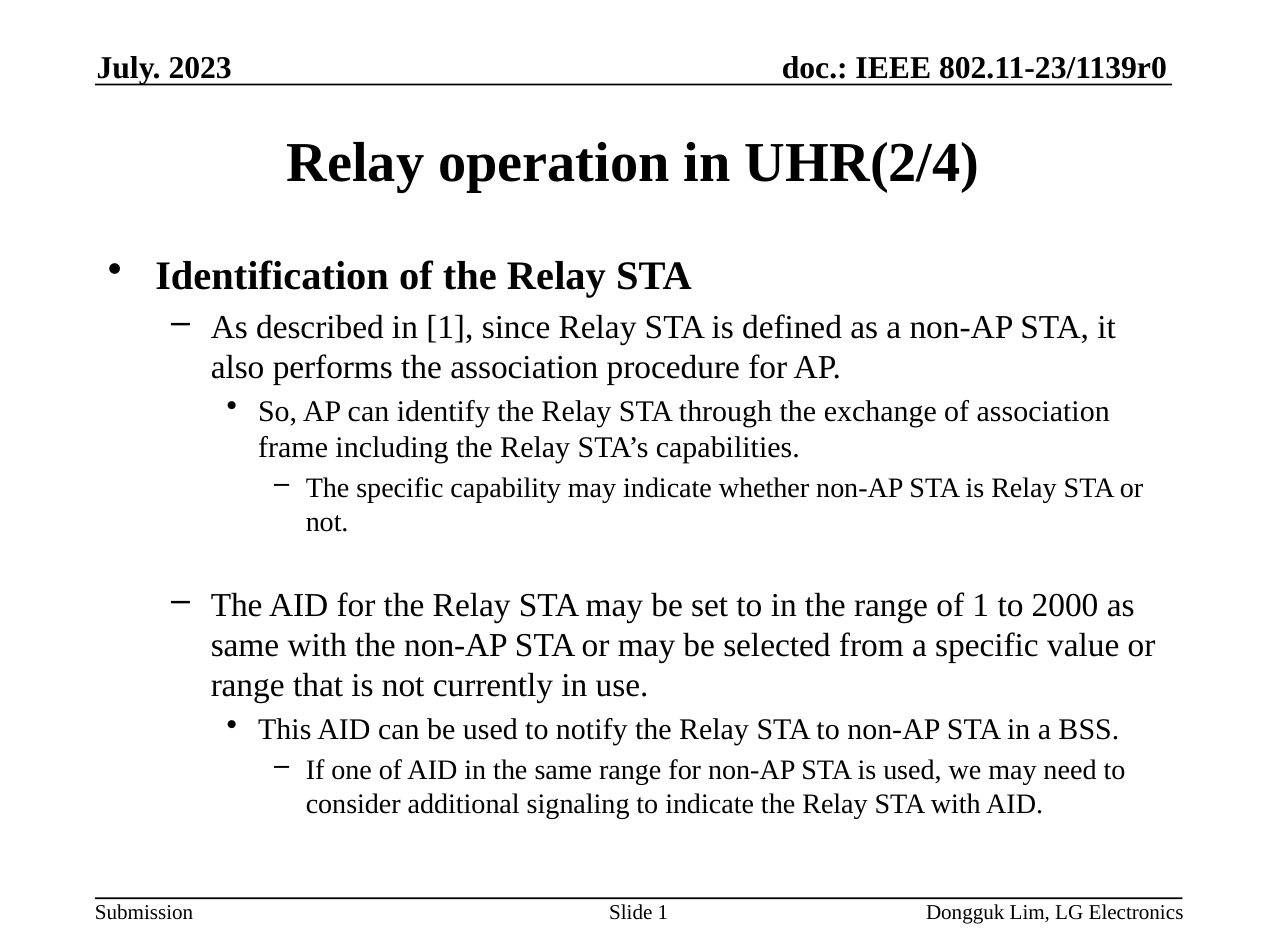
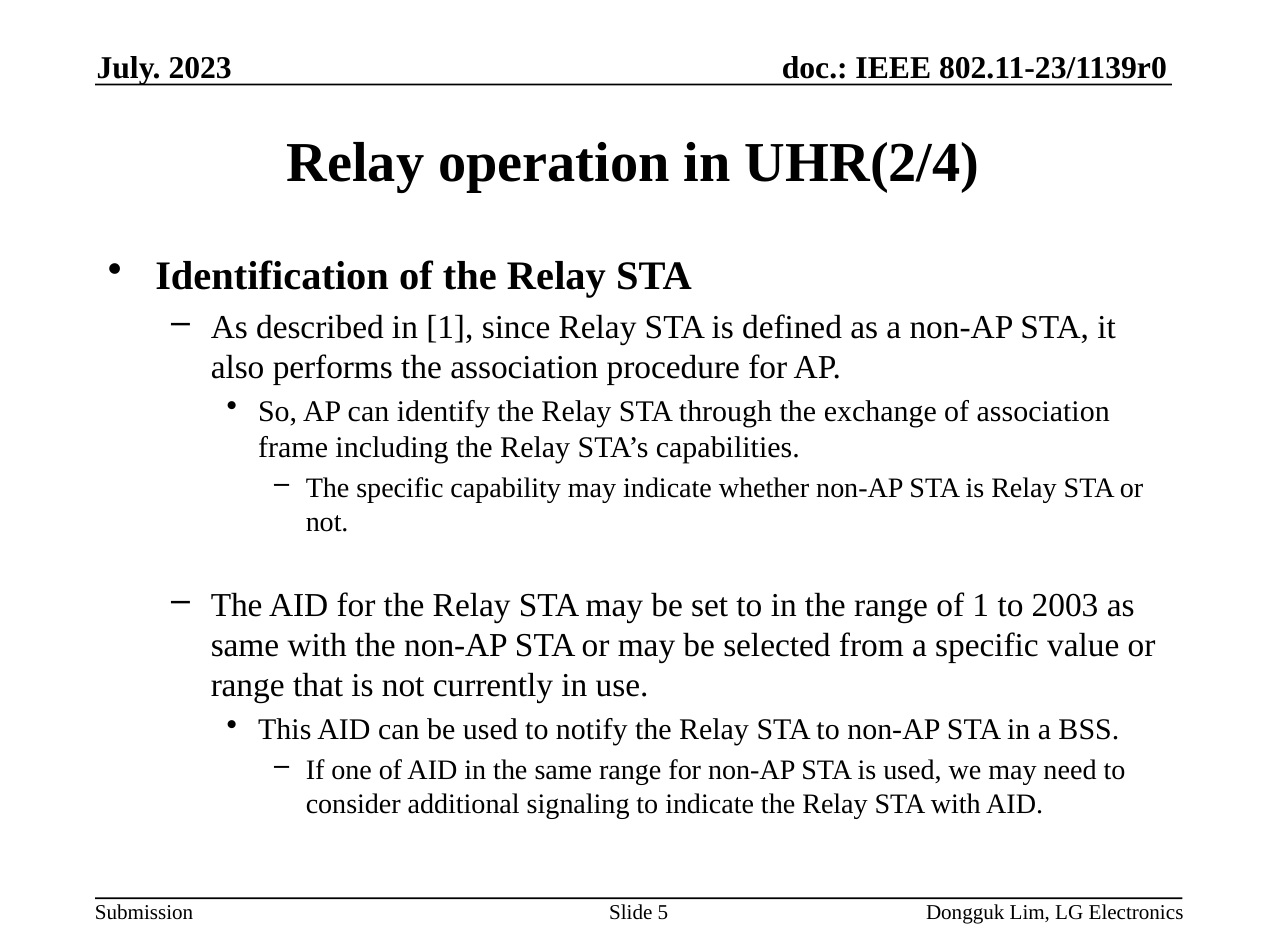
2000: 2000 -> 2003
Slide 1: 1 -> 5
